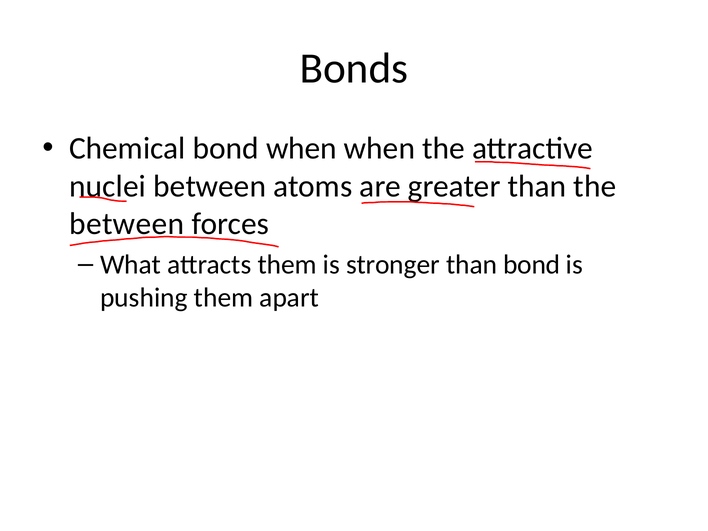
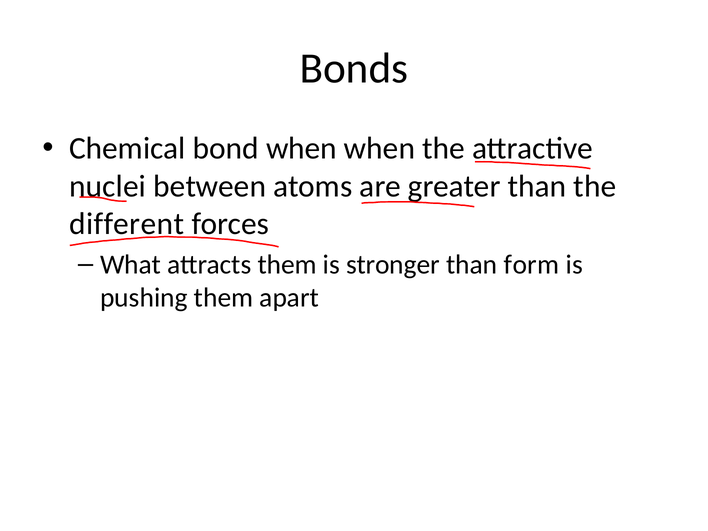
between at (127, 224): between -> different
than bond: bond -> form
